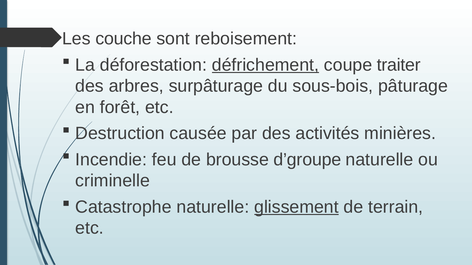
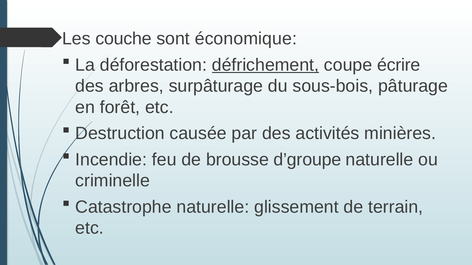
reboisement: reboisement -> économique
traiter: traiter -> écrire
glissement underline: present -> none
